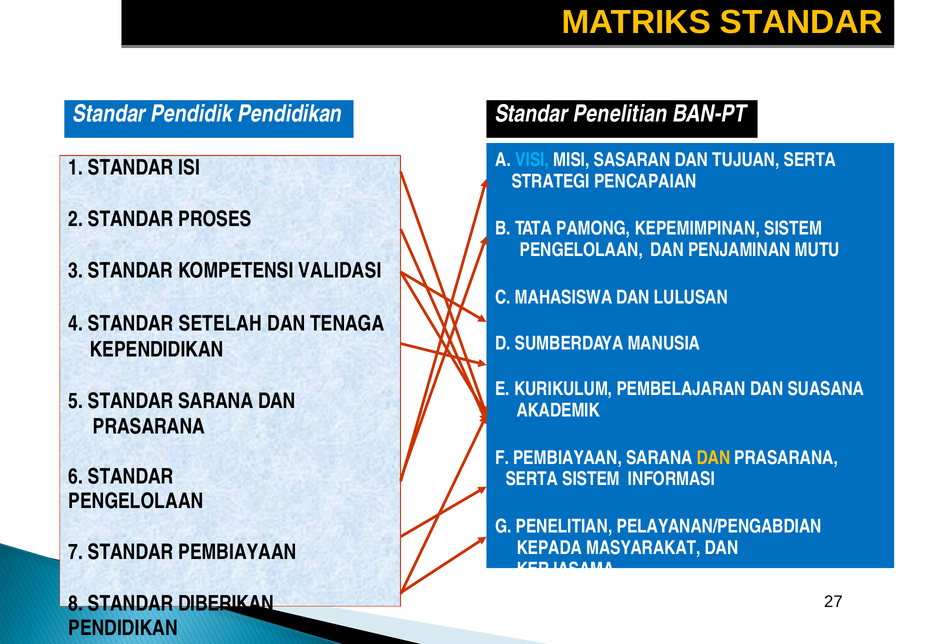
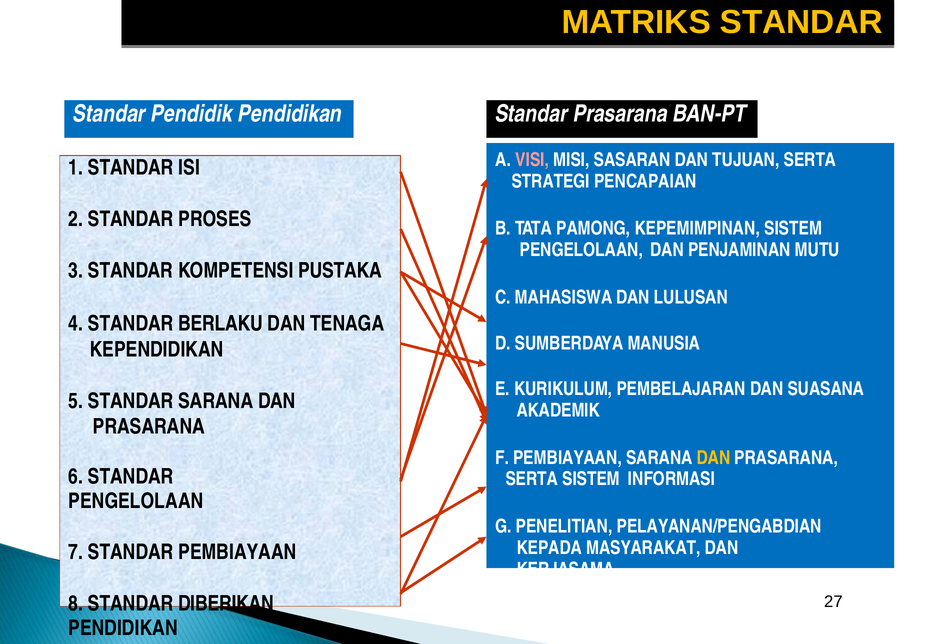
Standar Penelitian: Penelitian -> Prasarana
VISI colour: light blue -> pink
VALIDASI: VALIDASI -> PUSTAKA
SETELAH: SETELAH -> BERLAKU
